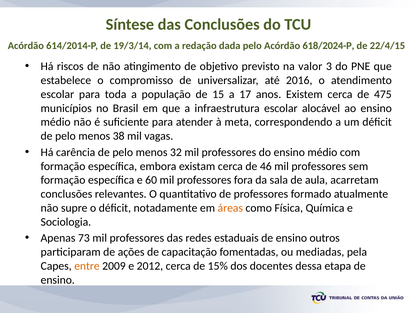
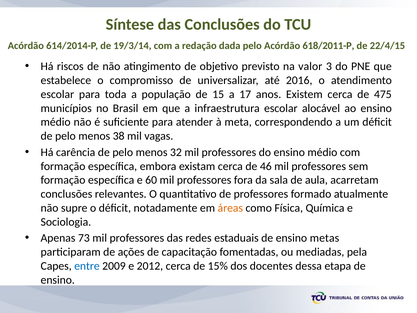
618/2024-P: 618/2024-P -> 618/2011-P
outros: outros -> metas
entre colour: orange -> blue
